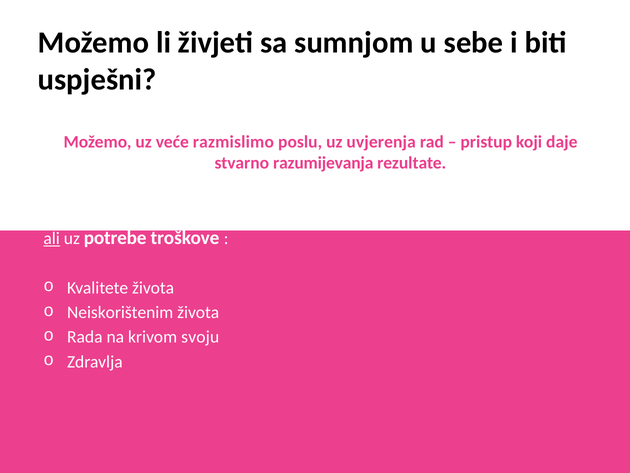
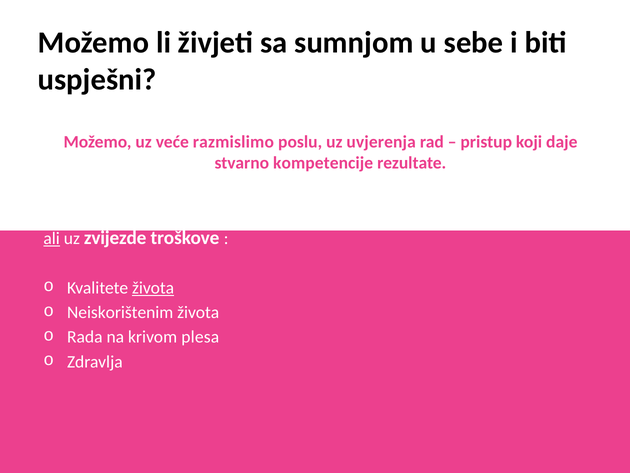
razumijevanja: razumijevanja -> kompetencije
potrebe: potrebe -> zvijezde
života at (153, 288) underline: none -> present
svoju: svoju -> plesa
